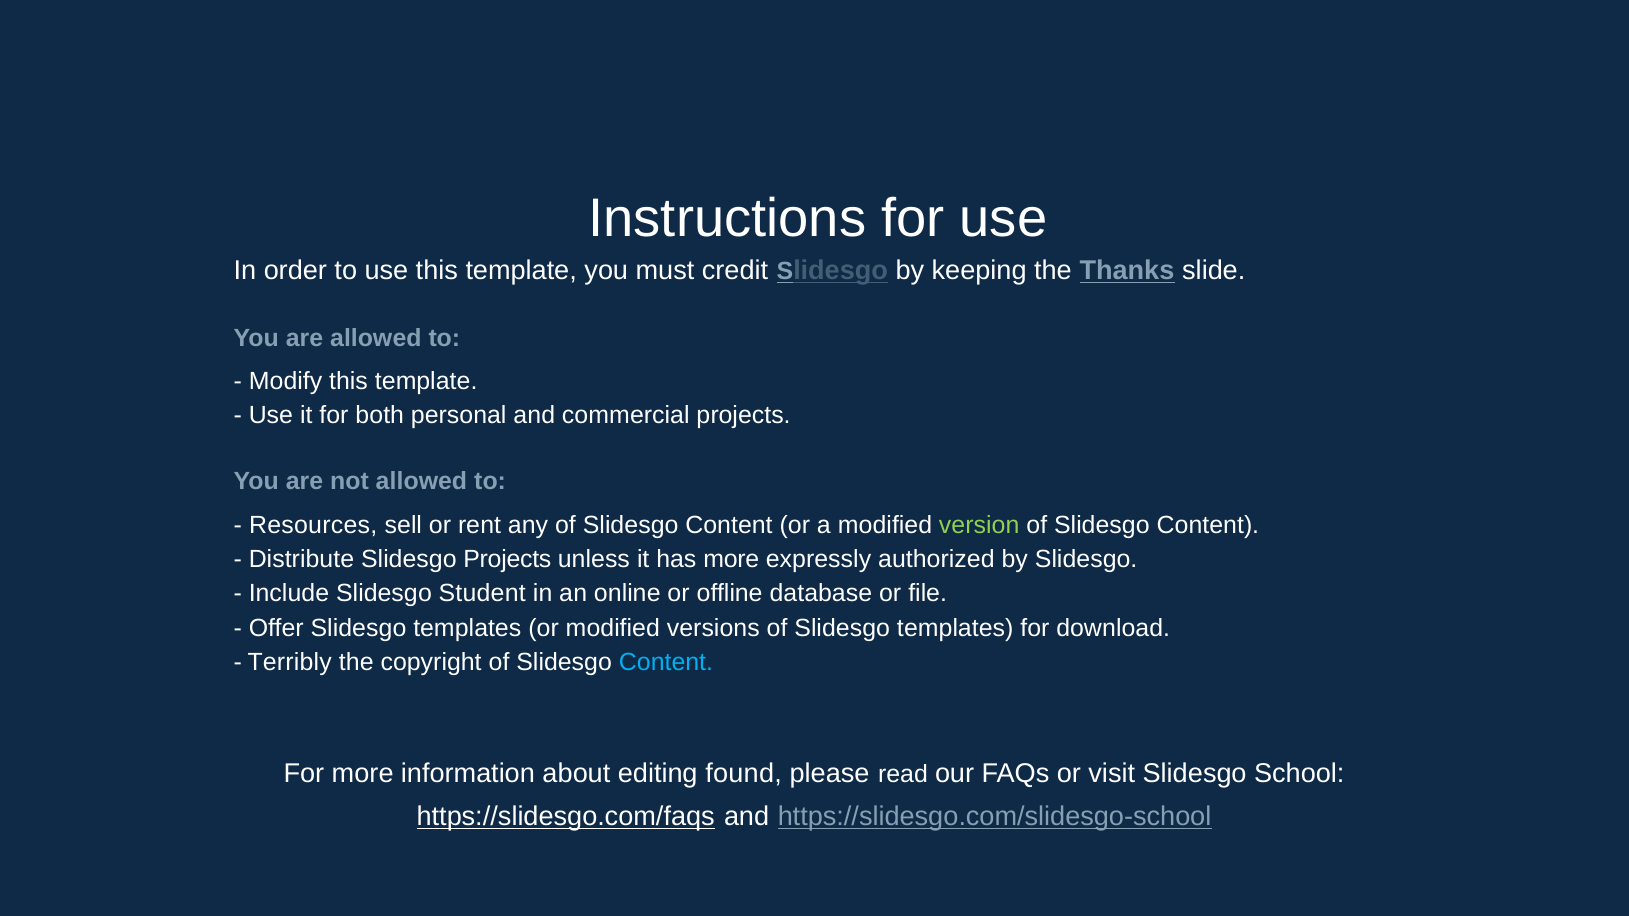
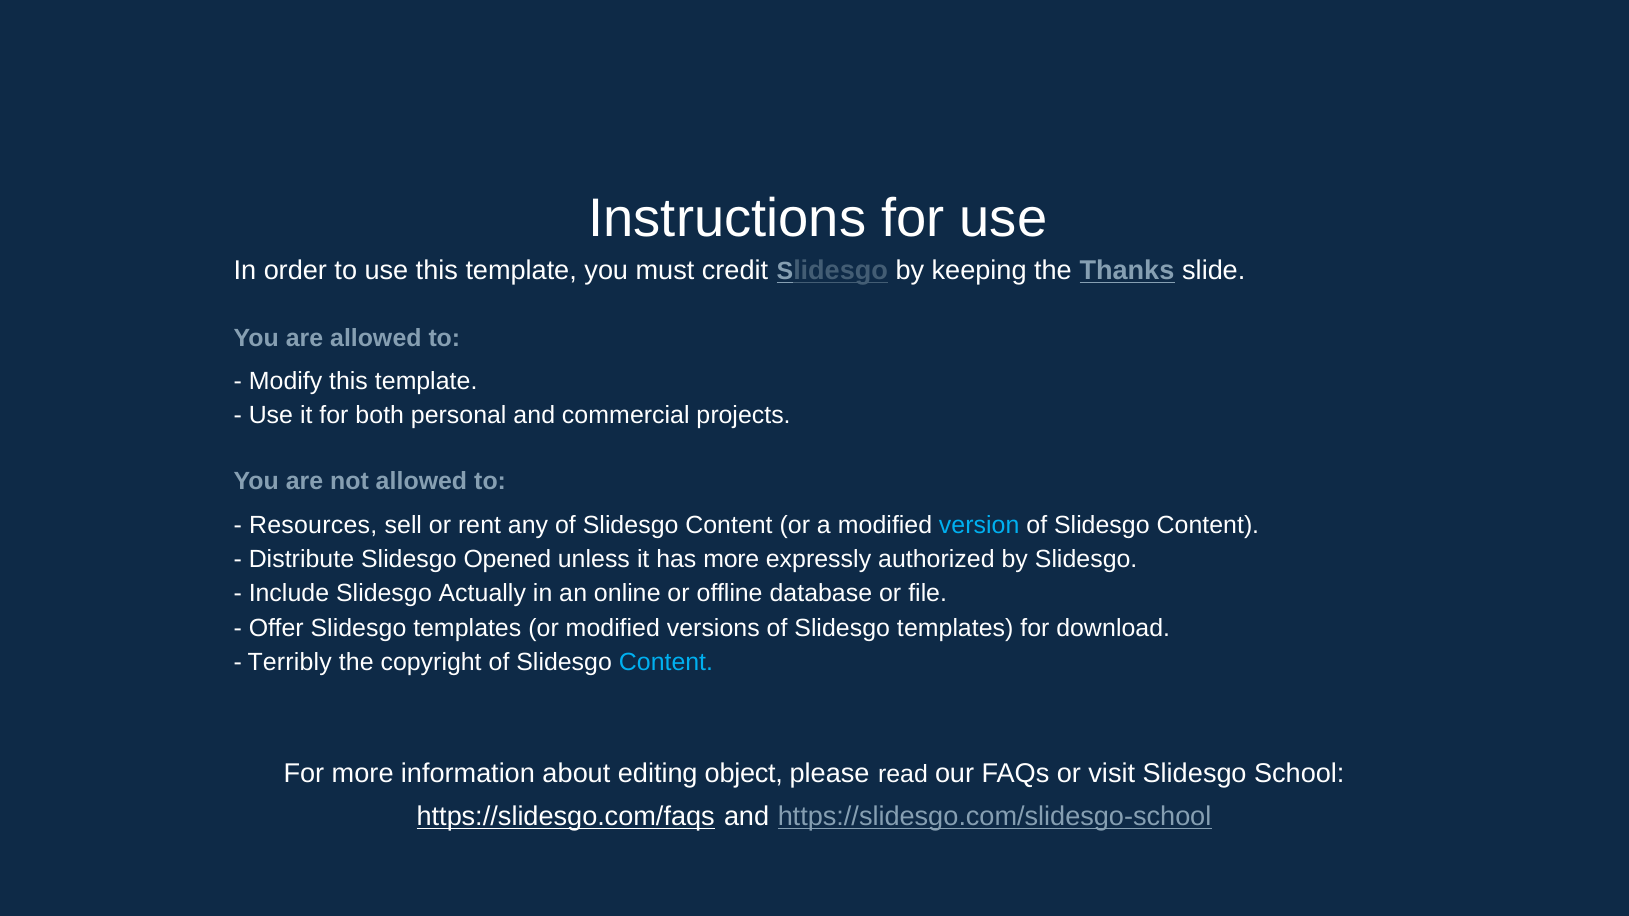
version colour: light green -> light blue
Slidesgo Projects: Projects -> Opened
Student: Student -> Actually
found: found -> object
